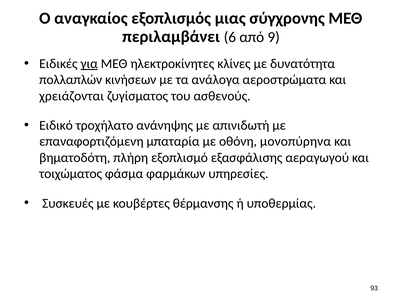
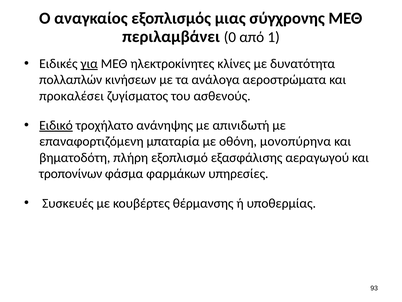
6: 6 -> 0
9: 9 -> 1
χρειάζονται: χρειάζονται -> προκαλέσει
Ειδικό underline: none -> present
τοιχώματος: τοιχώματος -> τροπονίνων
